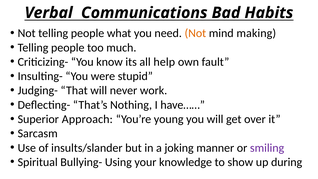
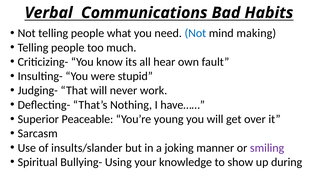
Not at (195, 33) colour: orange -> blue
help: help -> hear
Approach: Approach -> Peaceable
